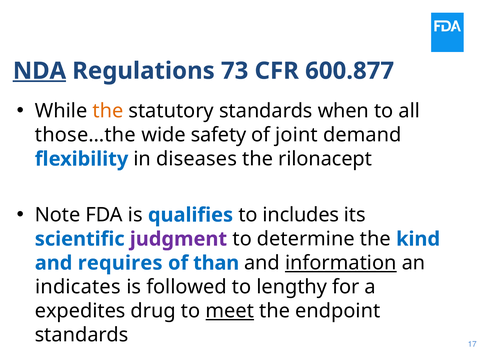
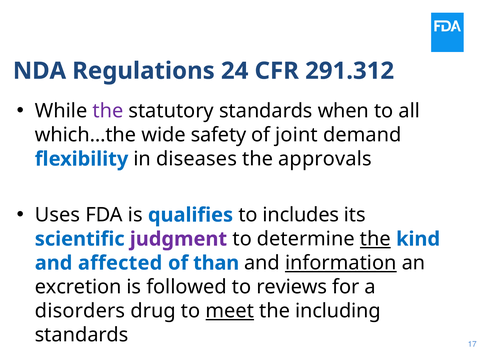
NDA underline: present -> none
73: 73 -> 24
600.877: 600.877 -> 291.312
the at (108, 111) colour: orange -> purple
those…the: those…the -> which…the
rilonacept: rilonacept -> approvals
Note: Note -> Uses
the at (375, 239) underline: none -> present
requires: requires -> affected
indicates: indicates -> excretion
lengthy: lengthy -> reviews
expedites: expedites -> disorders
endpoint: endpoint -> including
